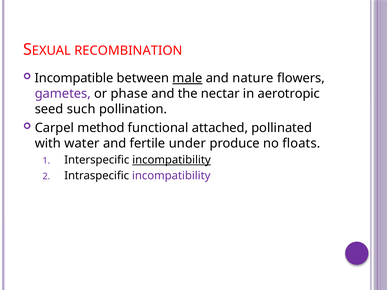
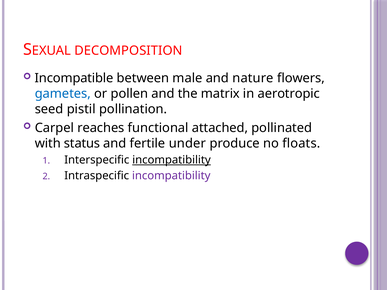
RECOMBINATION: RECOMBINATION -> DECOMPOSITION
male underline: present -> none
gametes colour: purple -> blue
phase: phase -> pollen
nectar: nectar -> matrix
such: such -> pistil
method: method -> reaches
water: water -> status
